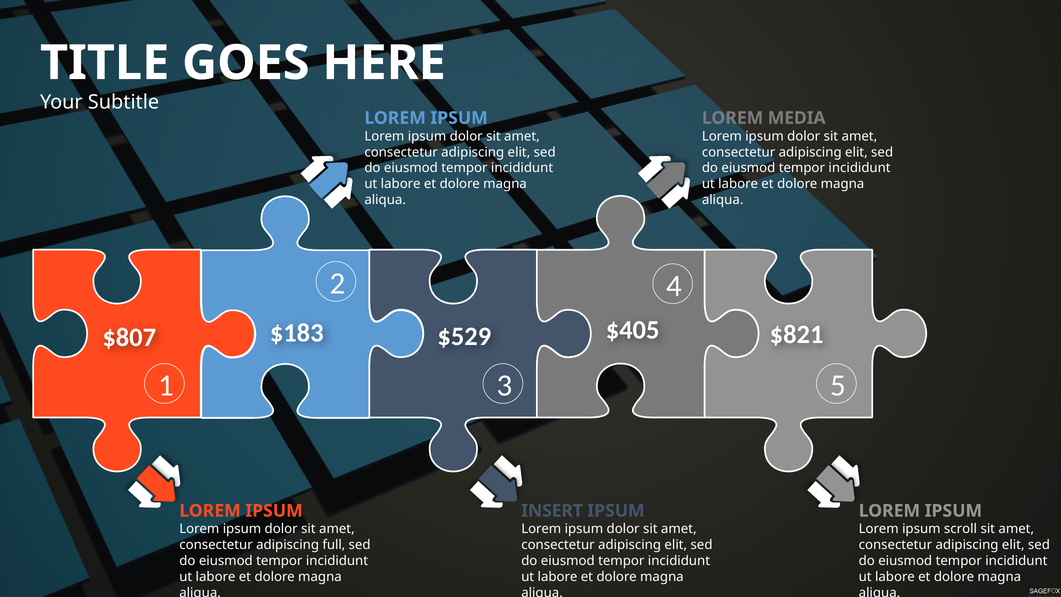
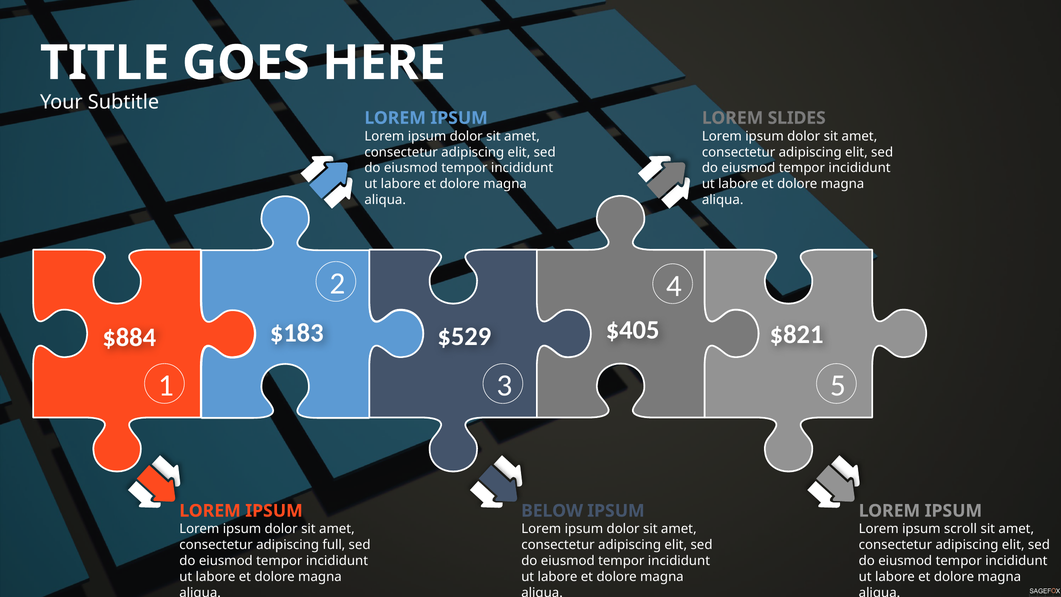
MEDIA: MEDIA -> SLIDES
$807: $807 -> $884
INSERT: INSERT -> BELOW
